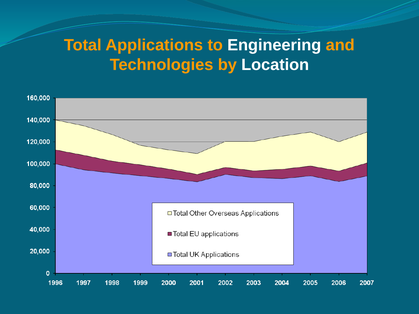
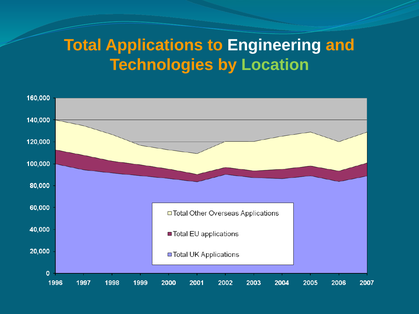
Location colour: white -> light green
